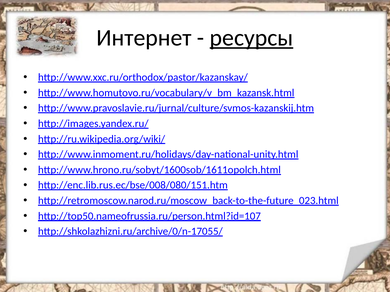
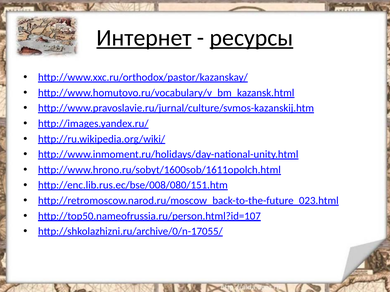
Интернет underline: none -> present
